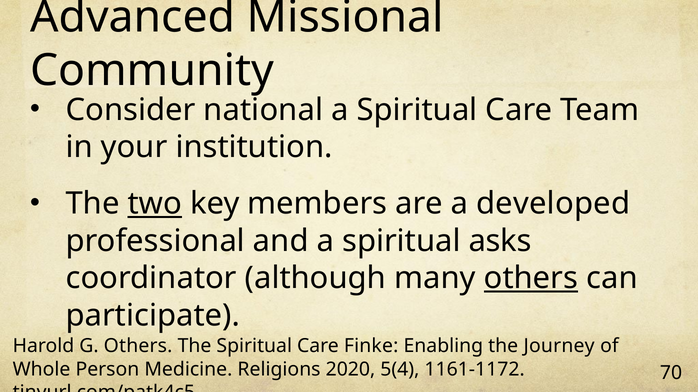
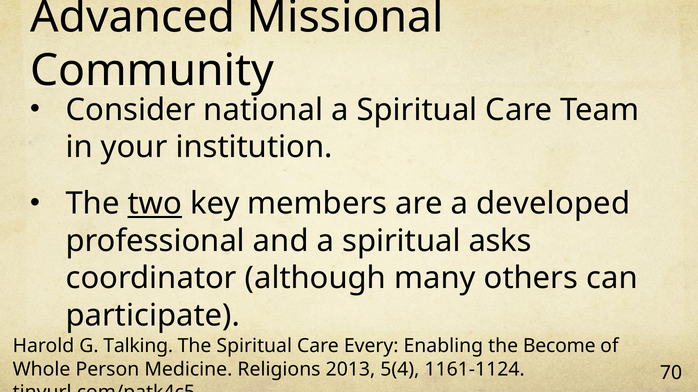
others at (531, 279) underline: present -> none
G Others: Others -> Talking
Finke: Finke -> Every
Journey: Journey -> Become
2020: 2020 -> 2013
1161-1172: 1161-1172 -> 1161-1124
